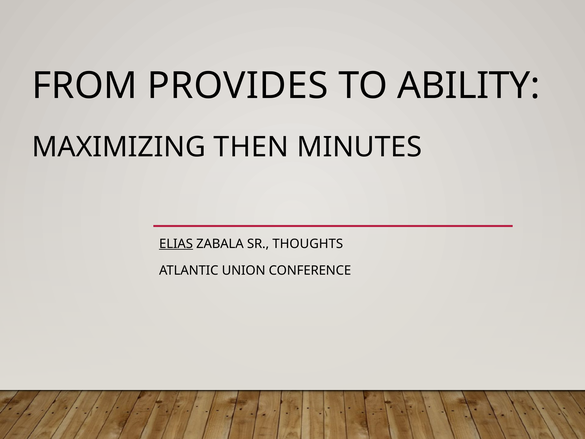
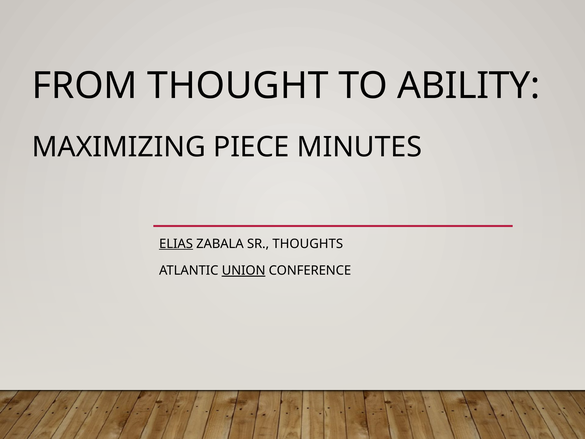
PROVIDES: PROVIDES -> THOUGHT
THEN: THEN -> PIECE
UNION underline: none -> present
